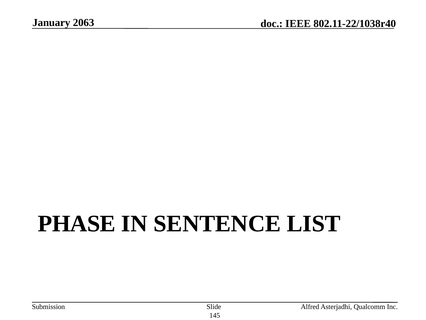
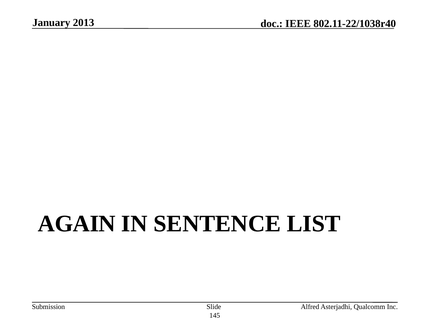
2063: 2063 -> 2013
PHASE: PHASE -> AGAIN
